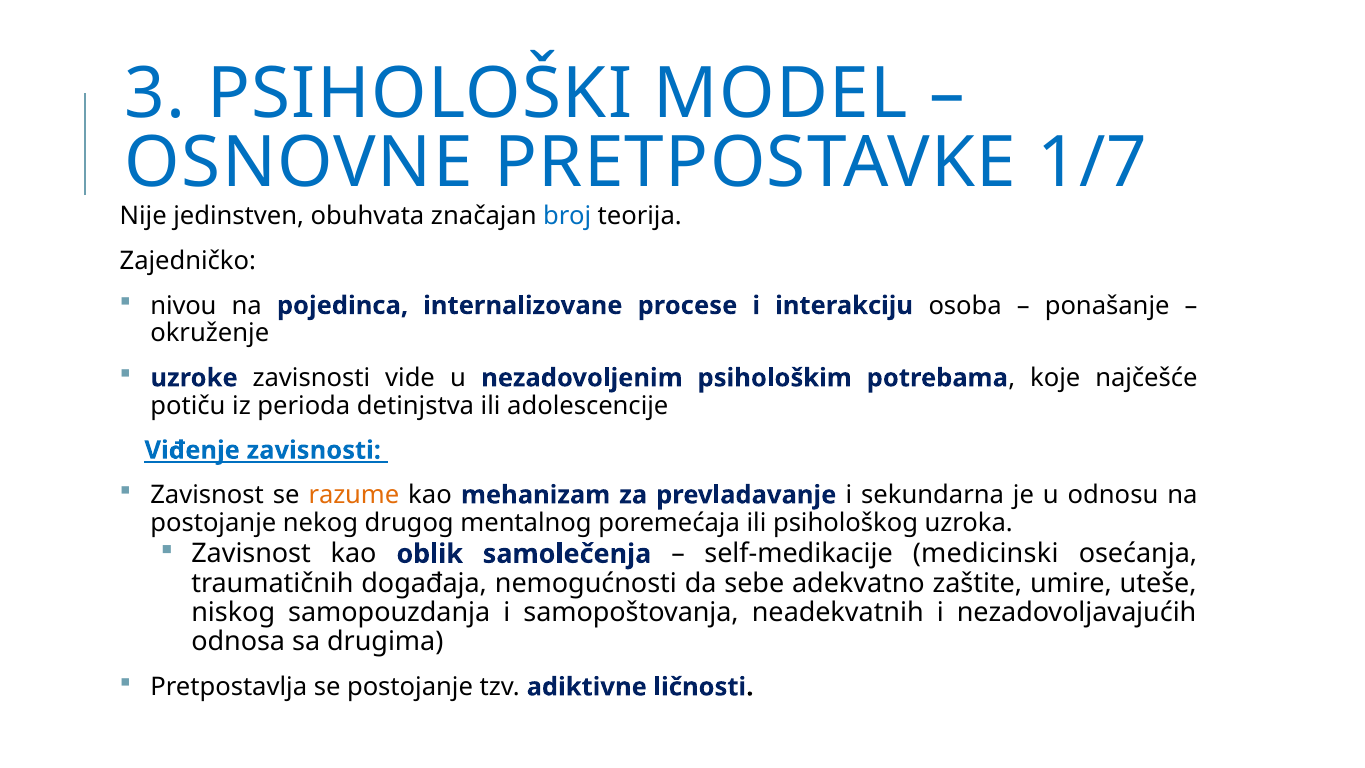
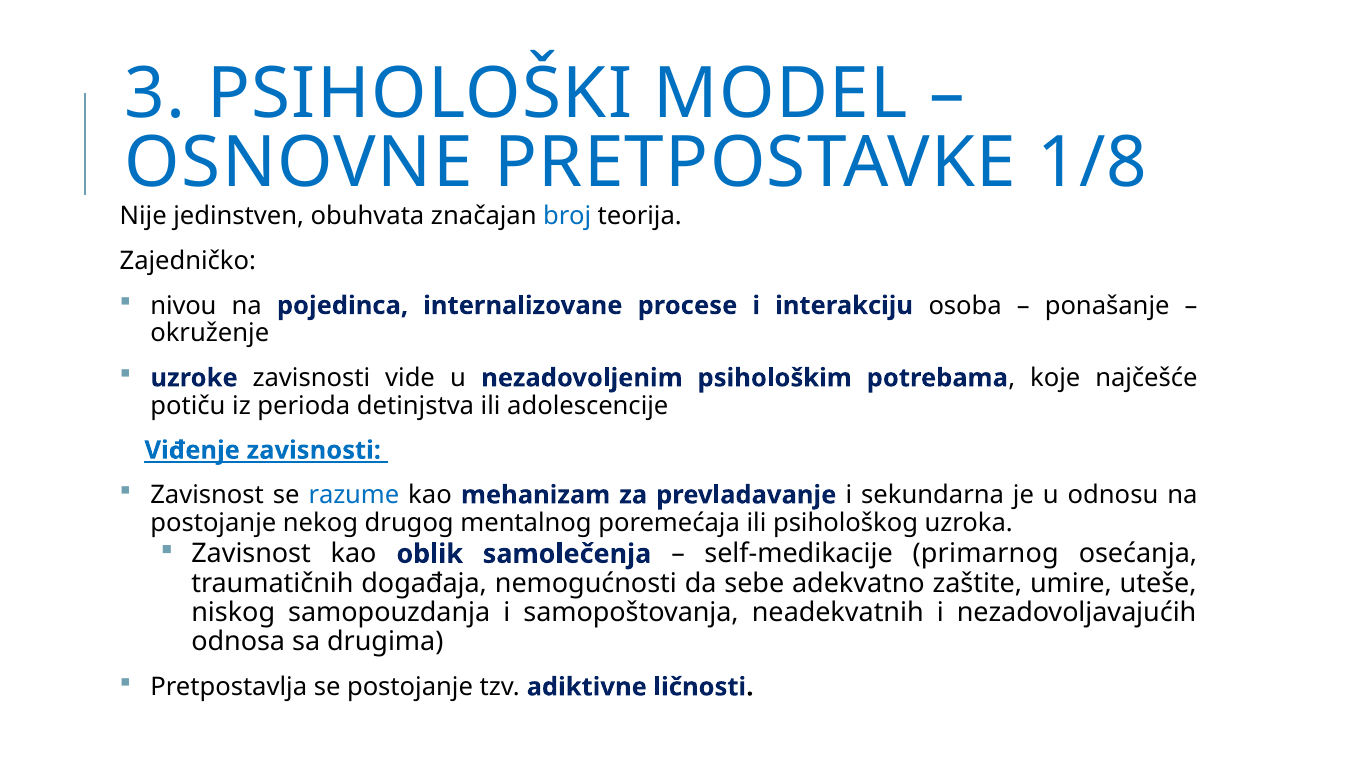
1/7: 1/7 -> 1/8
razume colour: orange -> blue
medicinski: medicinski -> primarnog
